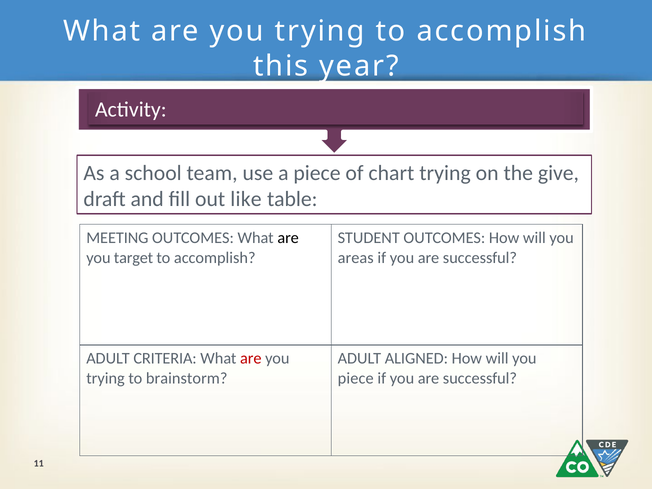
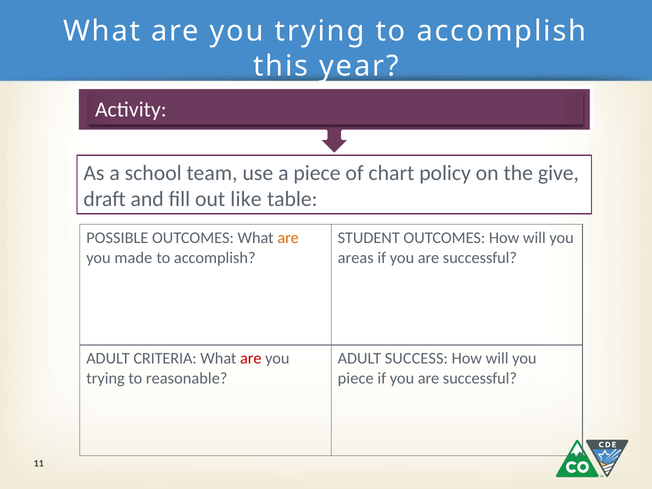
chart trying: trying -> policy
MEETING: MEETING -> POSSIBLE
are at (288, 238) colour: black -> orange
target: target -> made
ALIGNED: ALIGNED -> SUCCESS
brainstorm: brainstorm -> reasonable
